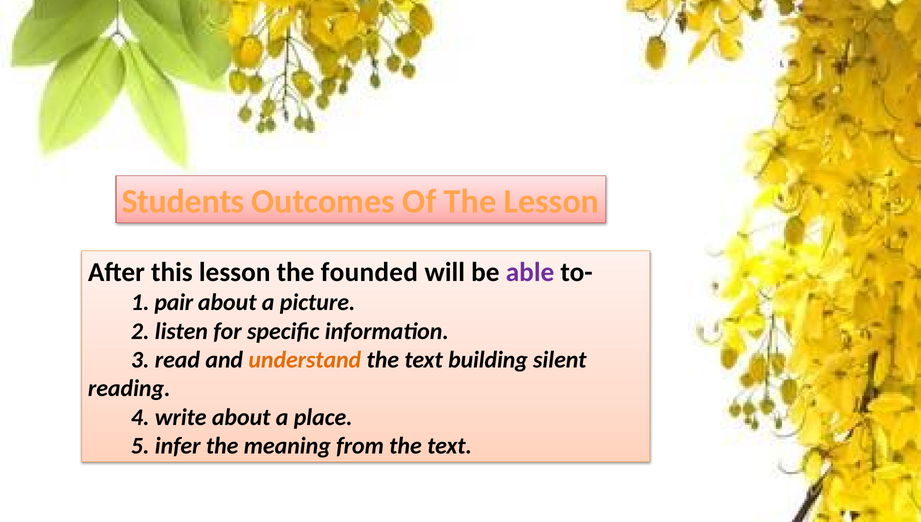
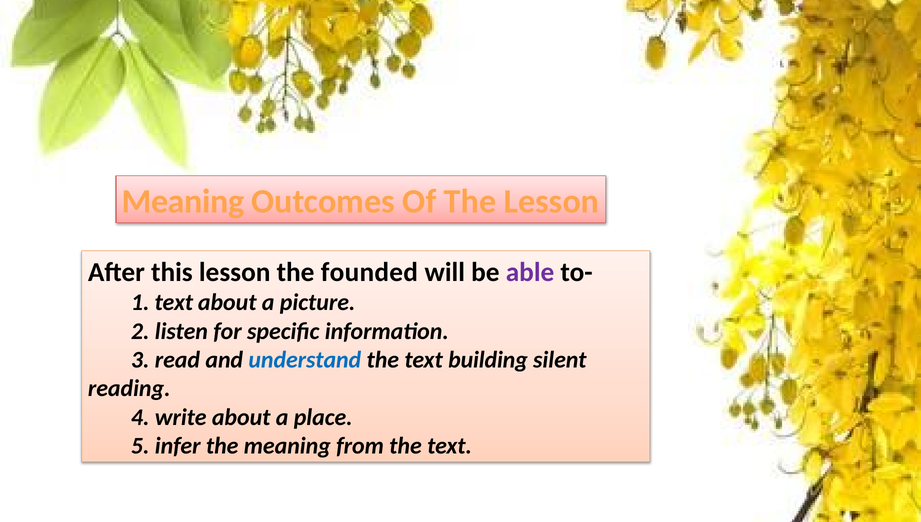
Students at (183, 201): Students -> Meaning
1 pair: pair -> text
understand colour: orange -> blue
